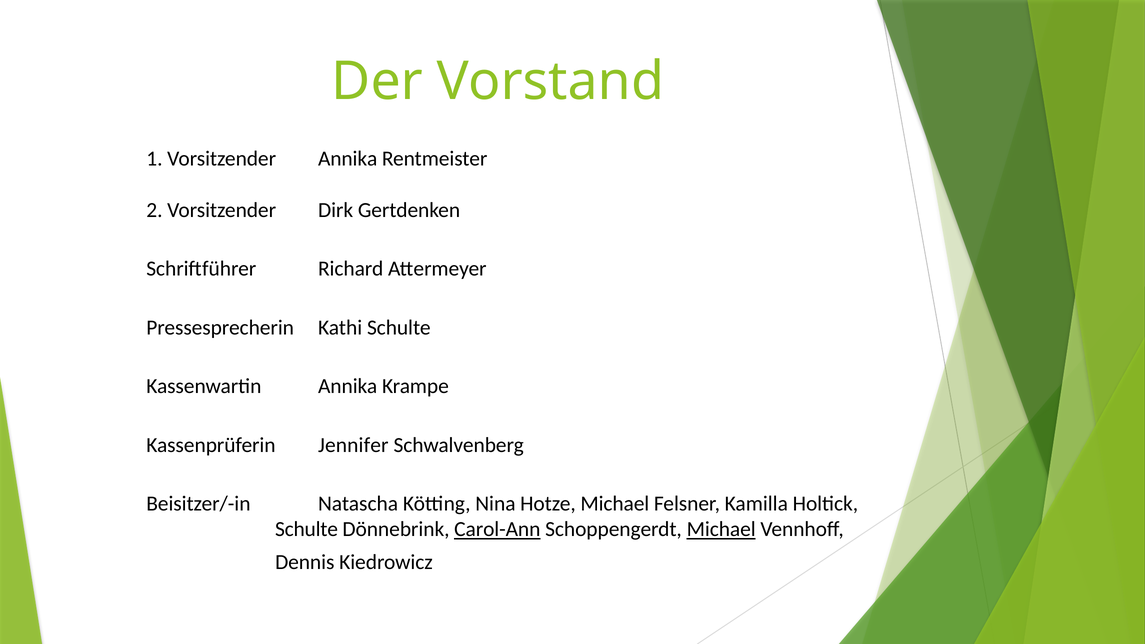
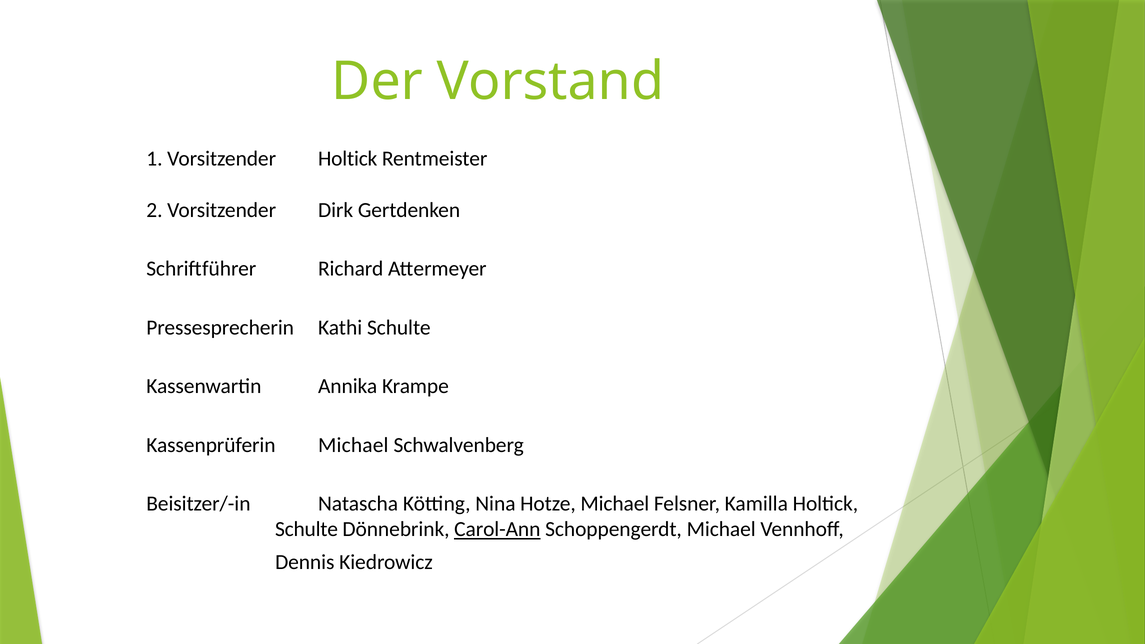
Vorsitzender Annika: Annika -> Holtick
Kassenprüferin Jennifer: Jennifer -> Michael
Michael at (721, 529) underline: present -> none
